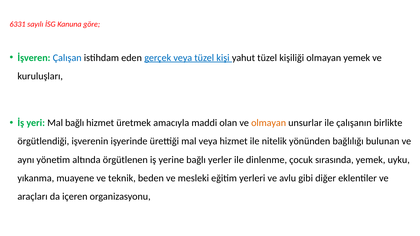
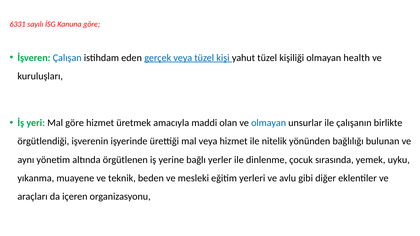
olmayan yemek: yemek -> health
Mal bağlı: bağlı -> göre
olmayan at (269, 123) colour: orange -> blue
